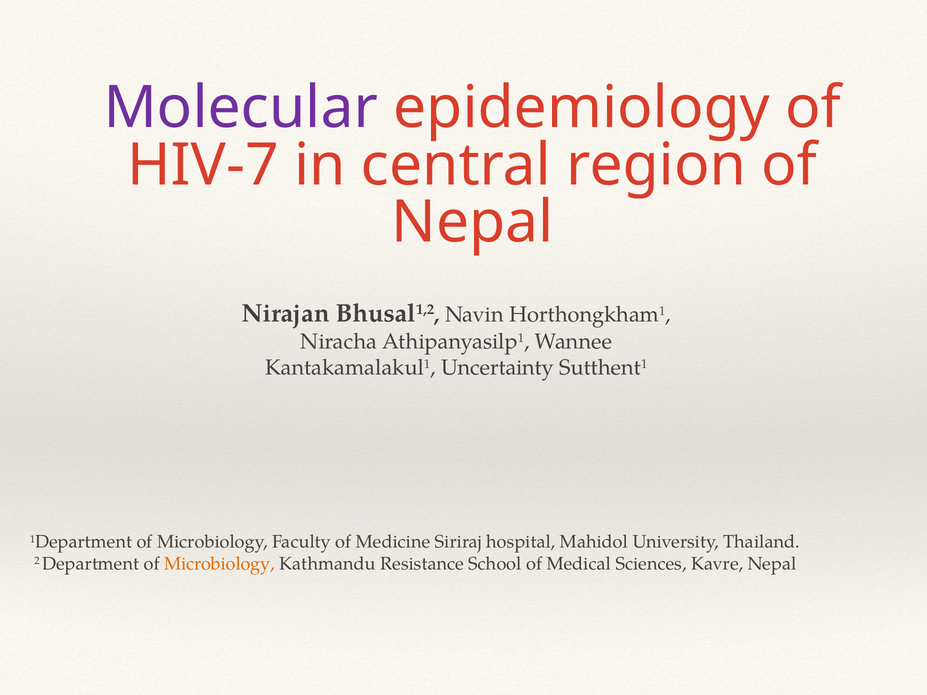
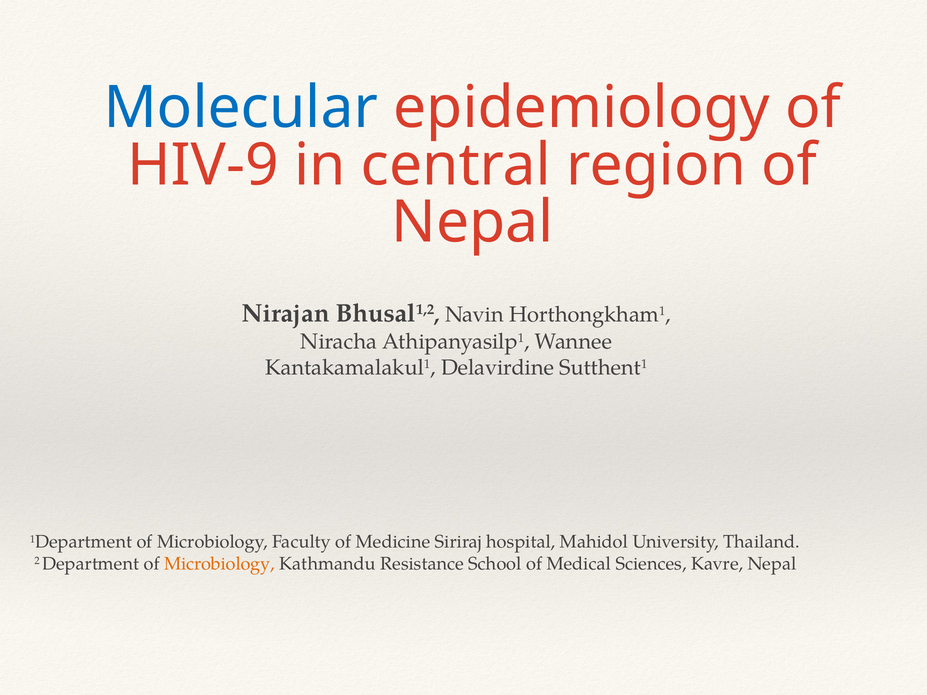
Molecular colour: purple -> blue
HIV-7: HIV-7 -> HIV-9
Uncertainty: Uncertainty -> Delavirdine
